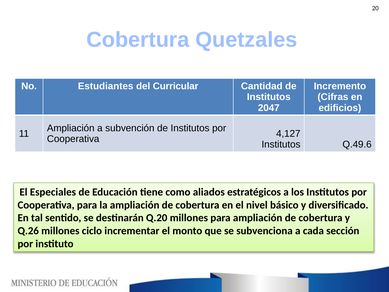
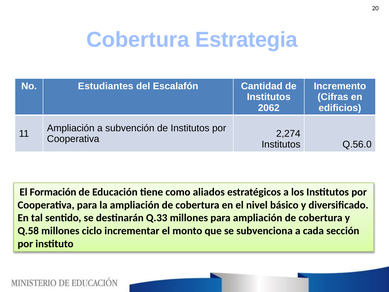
Quetzales: Quetzales -> Estrategia
Curricular: Curricular -> Escalafón
2047: 2047 -> 2062
4,127: 4,127 -> 2,274
Q.49.6: Q.49.6 -> Q.56.0
Especiales: Especiales -> Formación
Q.20: Q.20 -> Q.33
Q.26: Q.26 -> Q.58
